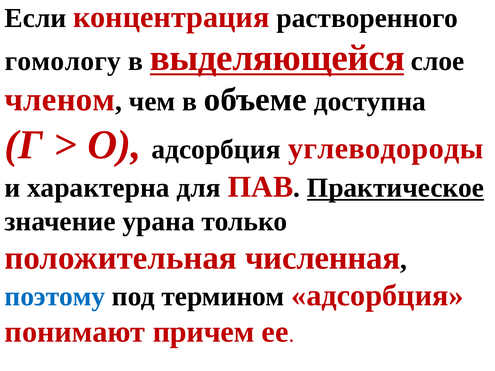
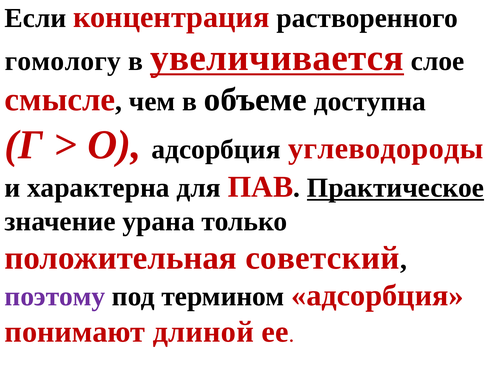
выделяющейся: выделяющейся -> увеличивается
членом: членом -> смысле
численная: численная -> советский
поэтому colour: blue -> purple
причем: причем -> длиной
